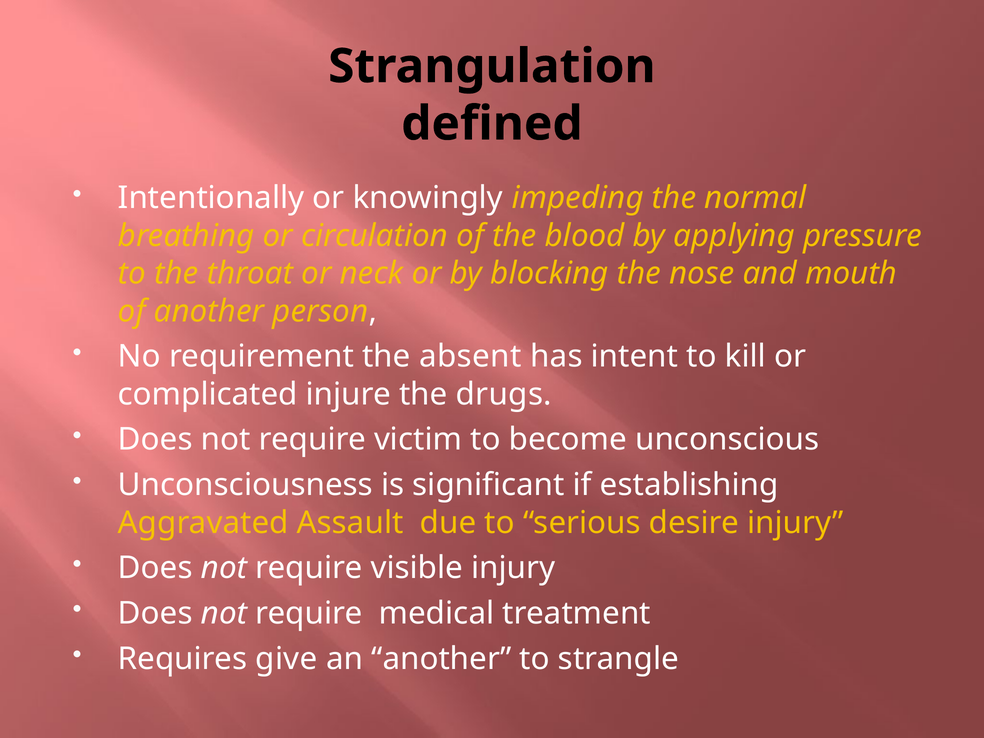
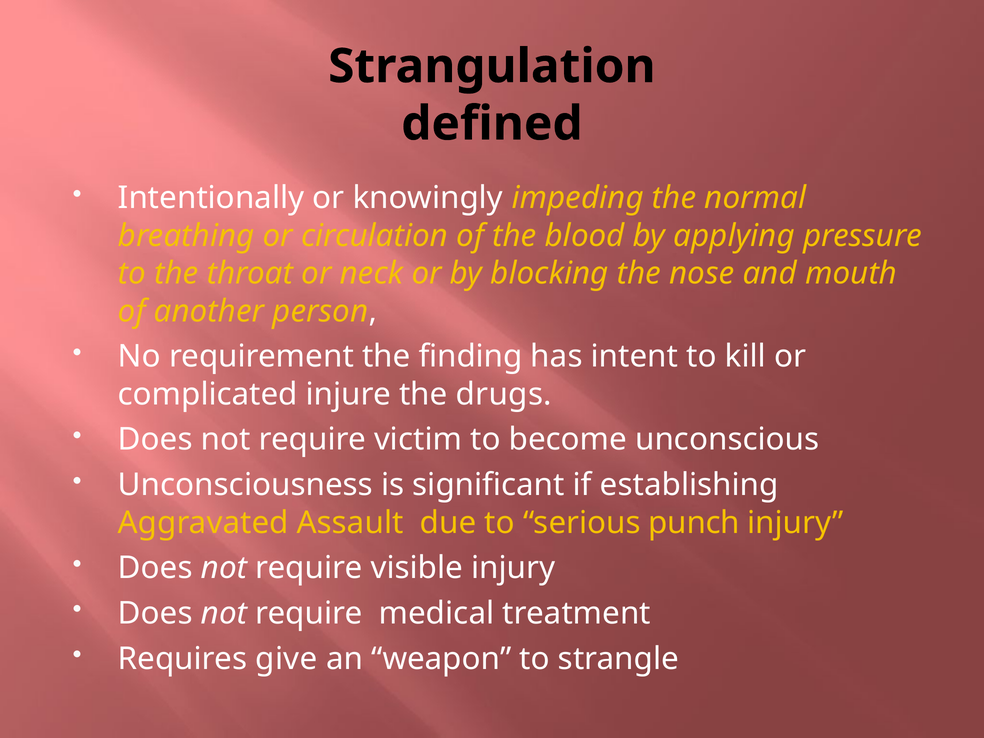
absent: absent -> finding
desire: desire -> punch
an another: another -> weapon
